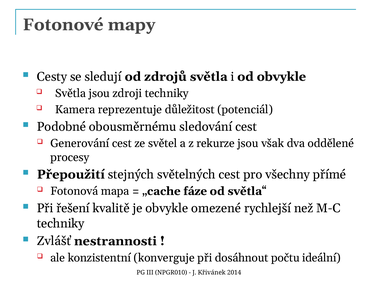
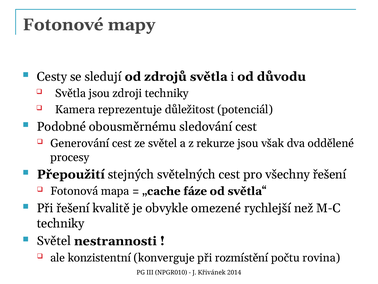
od obvykle: obvykle -> důvodu
všechny přímé: přímé -> řešení
Zvlášť at (54, 241): Zvlášť -> Světel
dosáhnout: dosáhnout -> rozmístění
ideální: ideální -> rovina
